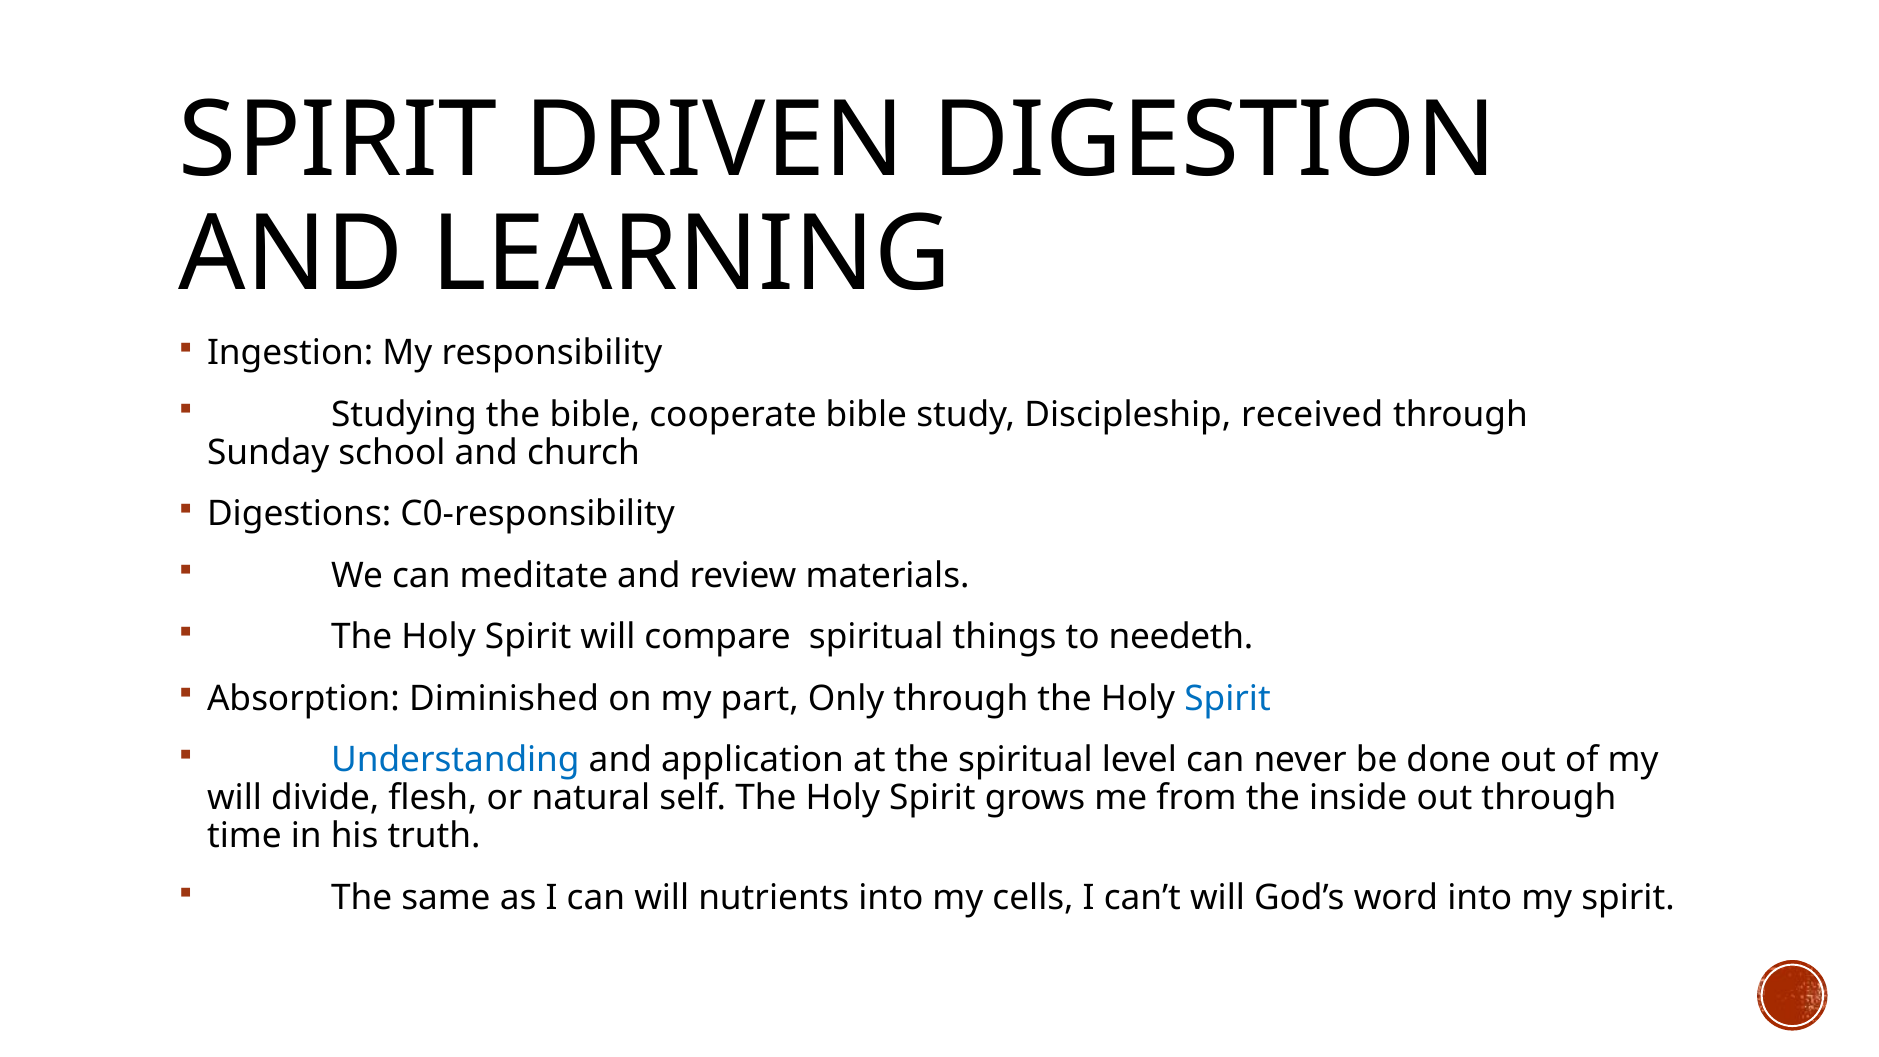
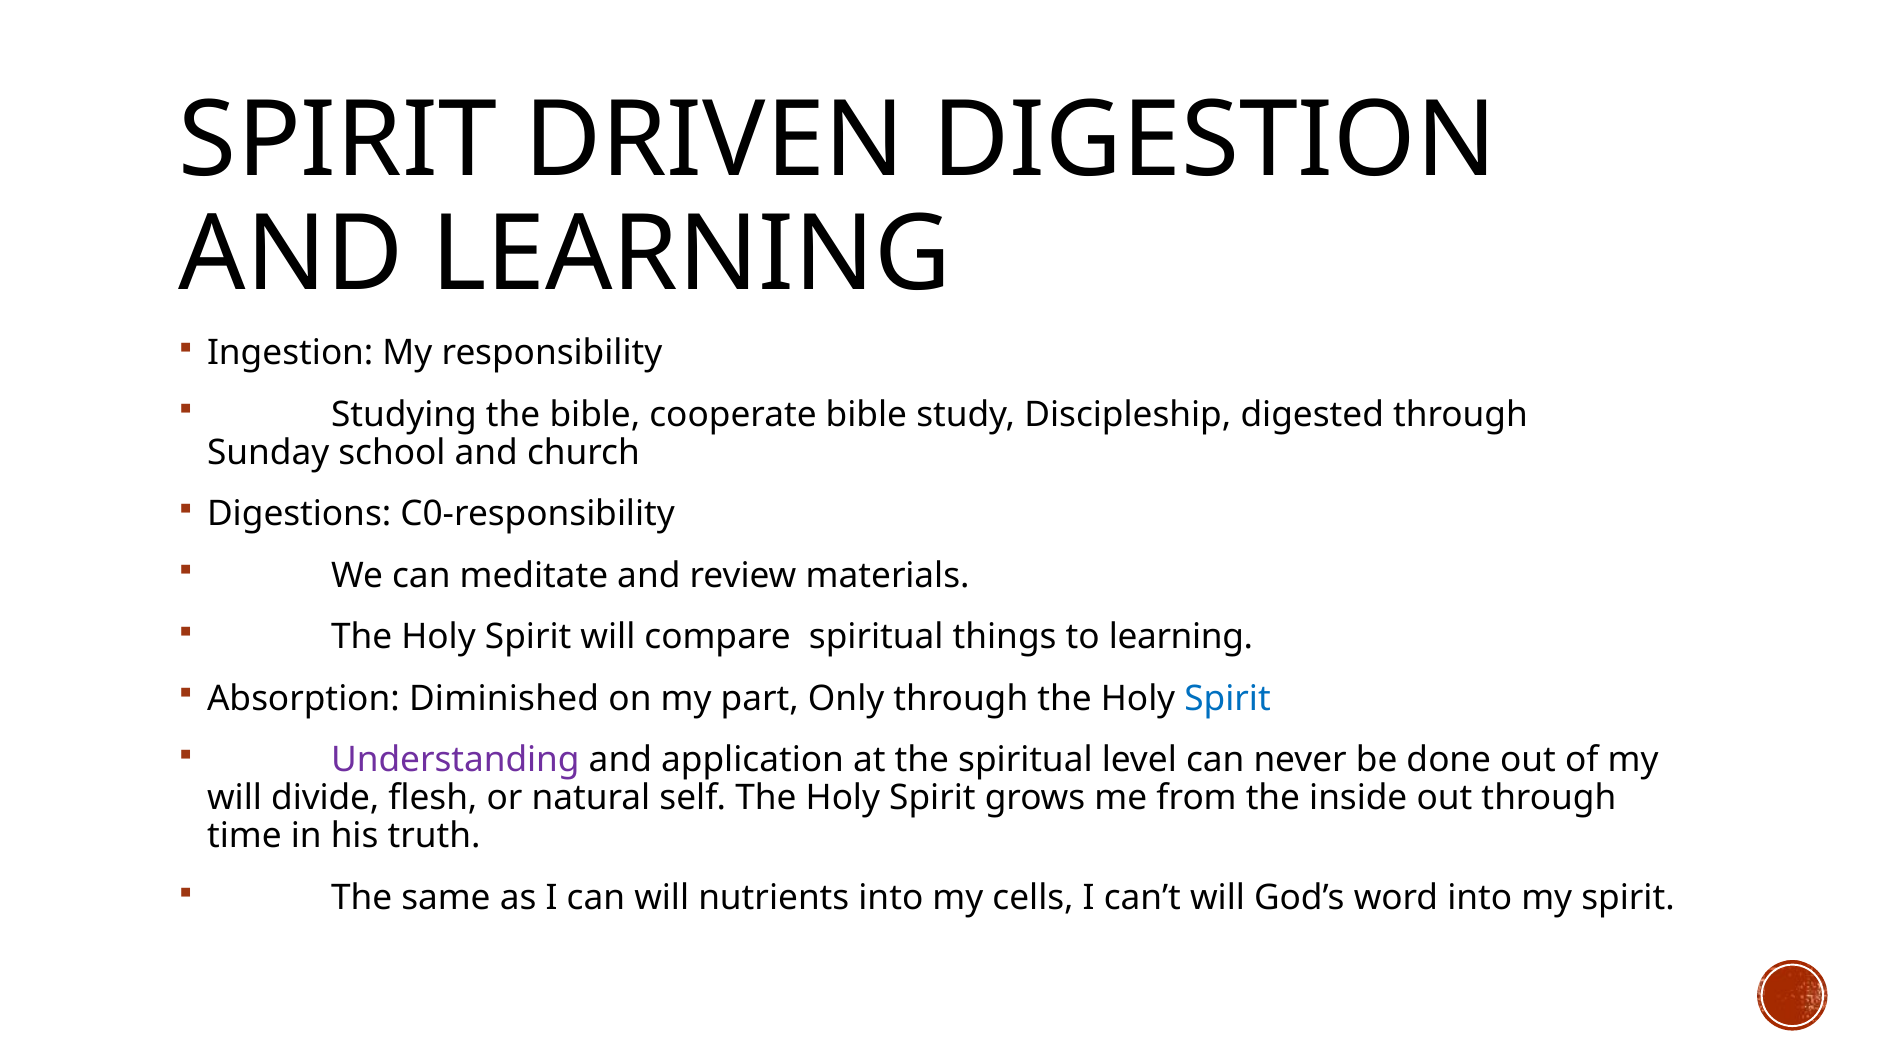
received: received -> digested
to needeth: needeth -> learning
Understanding colour: blue -> purple
